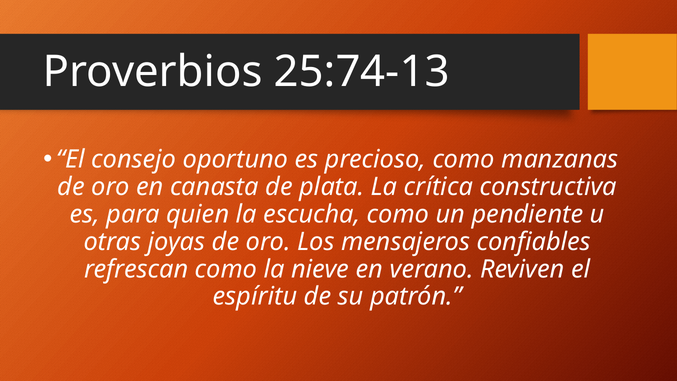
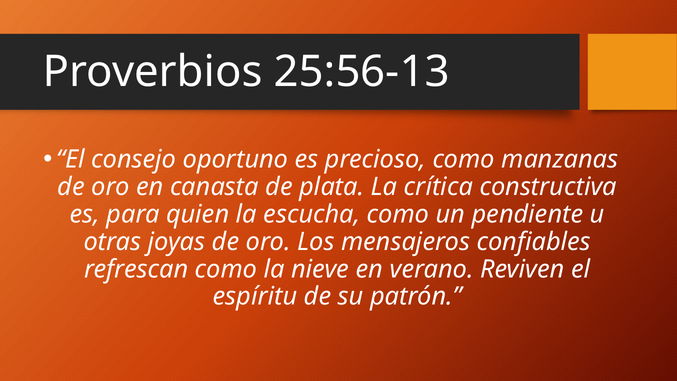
25:74-13: 25:74-13 -> 25:56-13
